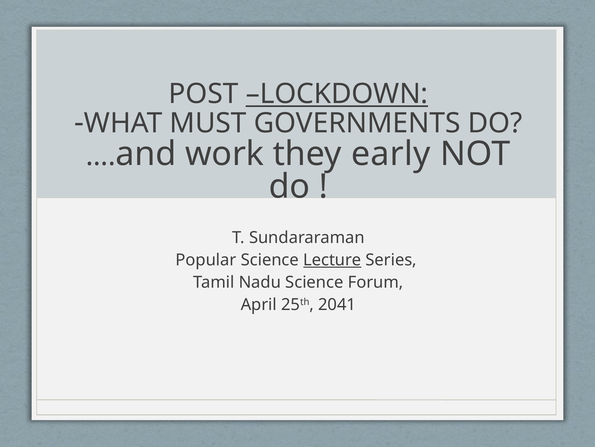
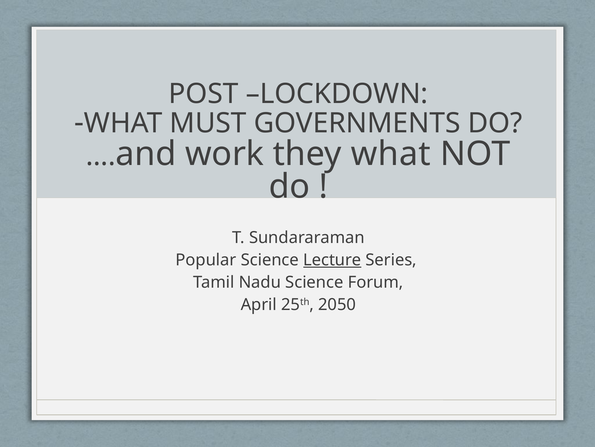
LOCKDOWN underline: present -> none
they early: early -> what
2041: 2041 -> 2050
